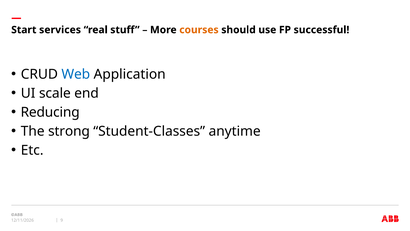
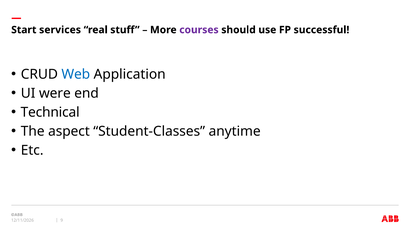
courses colour: orange -> purple
scale: scale -> were
Reducing: Reducing -> Technical
strong: strong -> aspect
